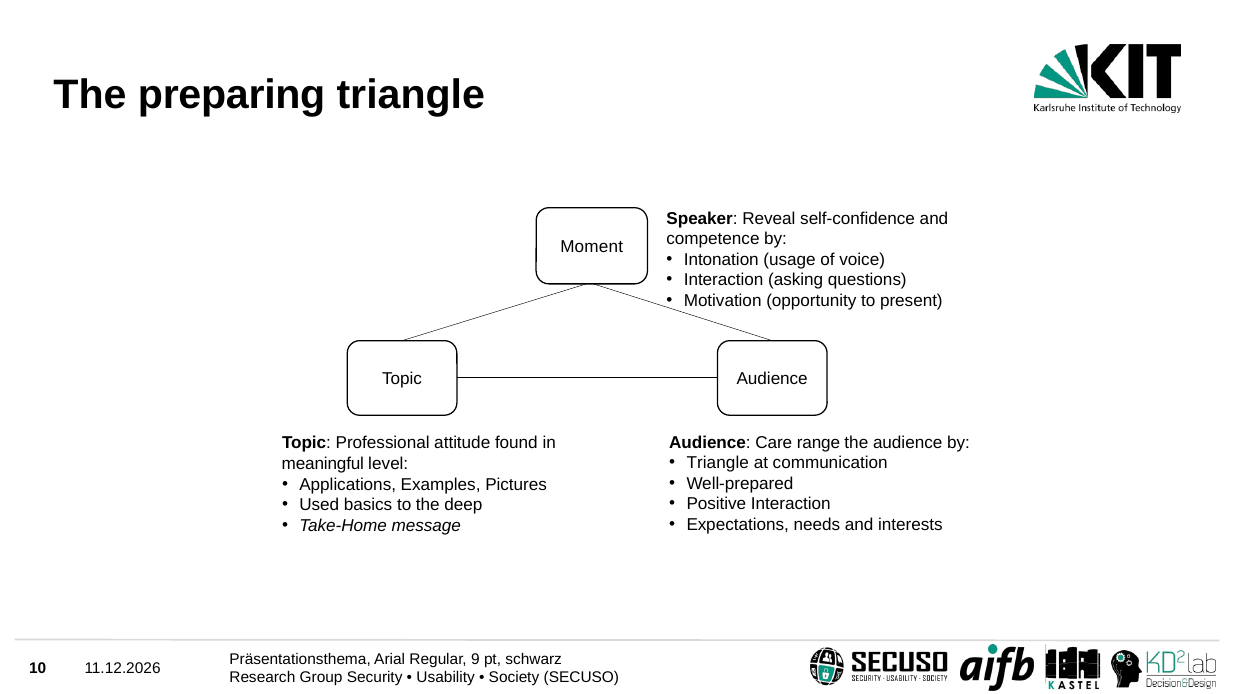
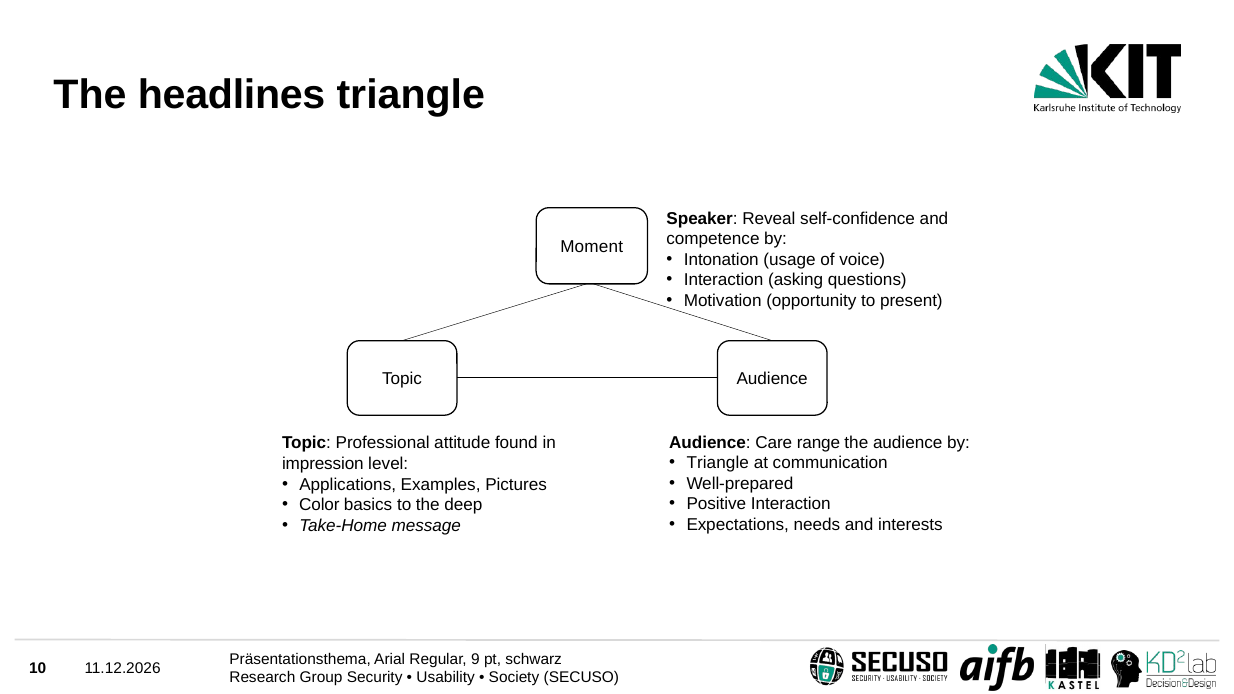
preparing: preparing -> headlines
meaningful: meaningful -> impression
Used: Used -> Color
